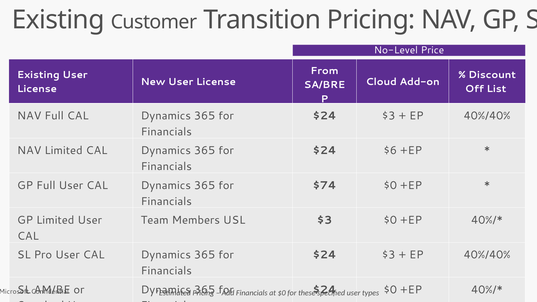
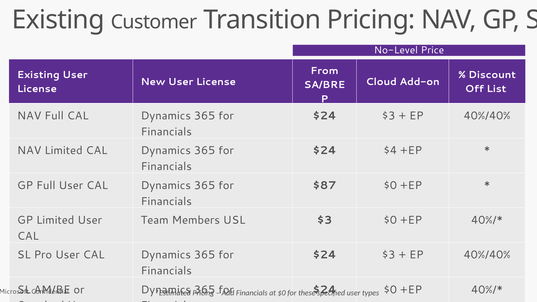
$6: $6 -> $4
$74: $74 -> $87
